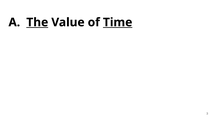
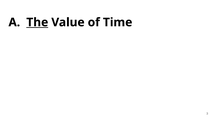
Time underline: present -> none
